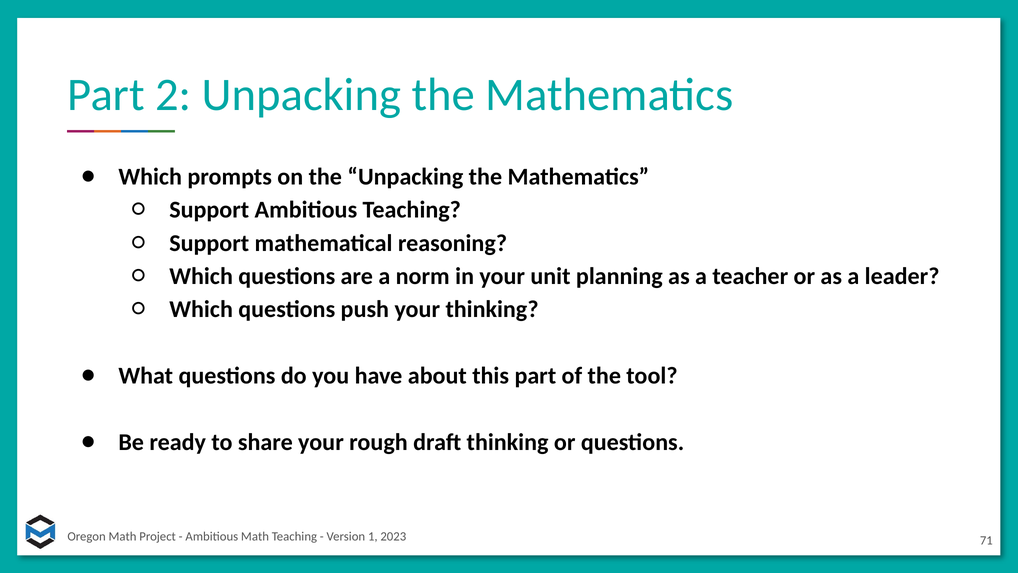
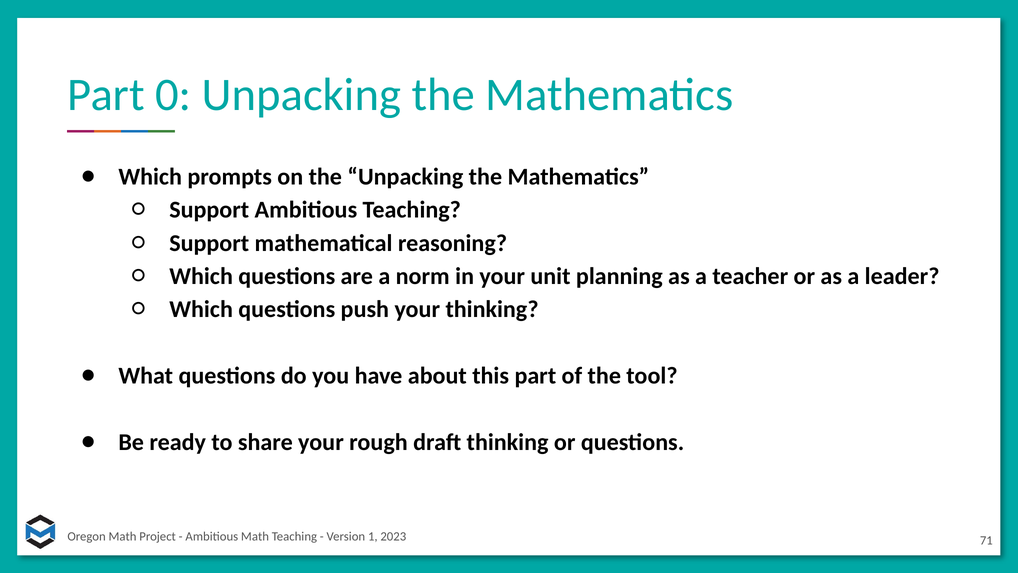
2: 2 -> 0
